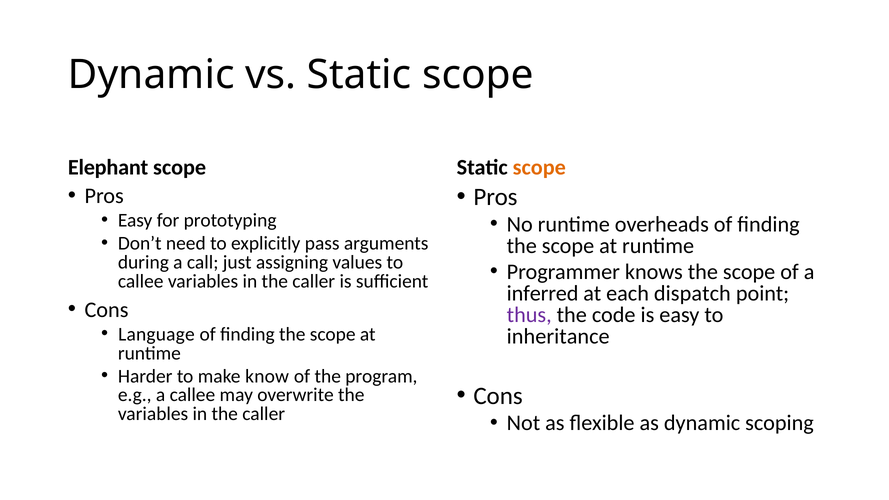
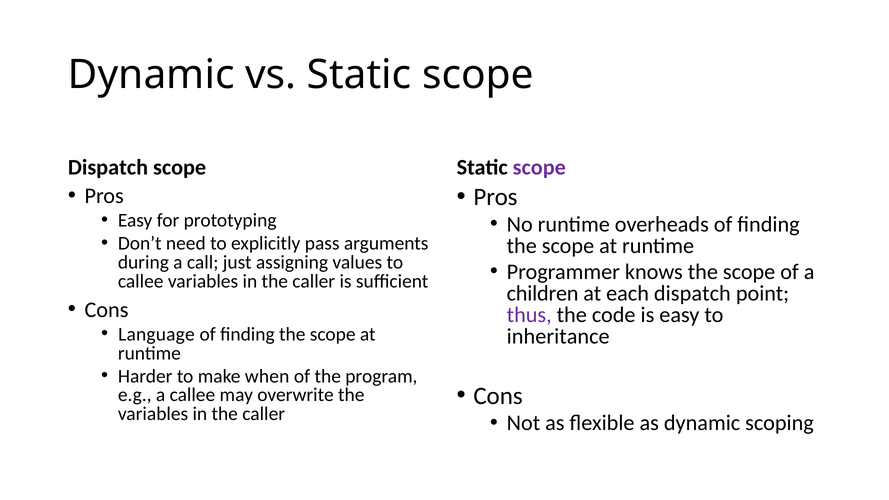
Elephant at (108, 167): Elephant -> Dispatch
scope at (539, 167) colour: orange -> purple
inferred: inferred -> children
know: know -> when
